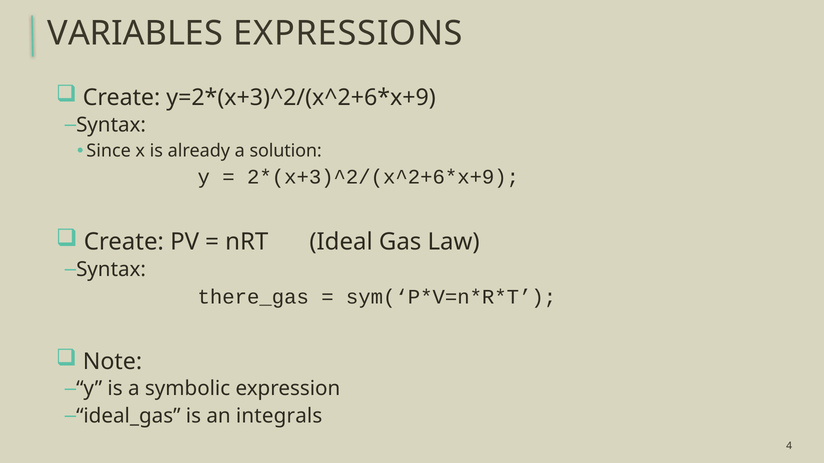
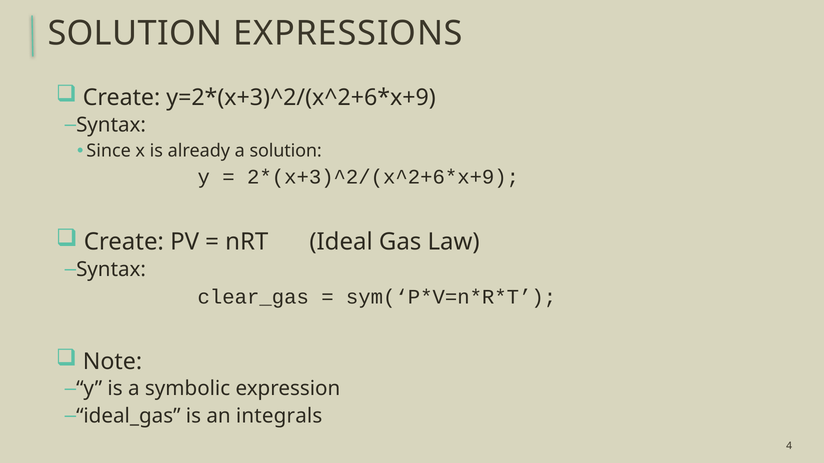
VARIABLES at (135, 34): VARIABLES -> SOLUTION
there_gas: there_gas -> clear_gas
